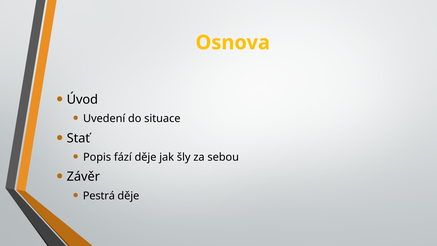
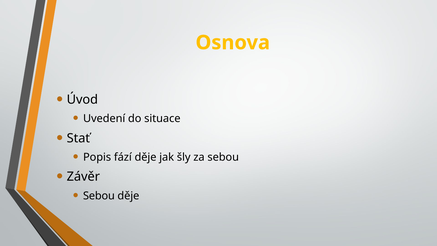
Pestrá at (99, 196): Pestrá -> Sebou
